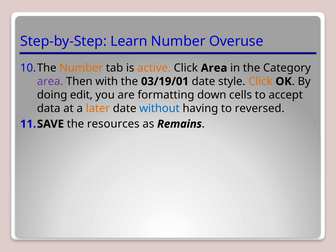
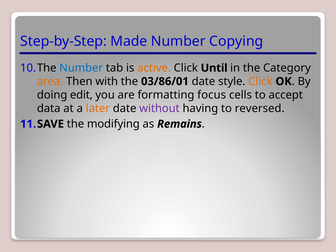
Learn: Learn -> Made
Overuse: Overuse -> Copying
Number at (81, 68) colour: orange -> blue
Click Area: Area -> Until
area at (50, 81) colour: purple -> orange
03/19/01: 03/19/01 -> 03/86/01
down: down -> focus
without colour: blue -> purple
resources: resources -> modifying
